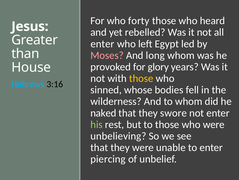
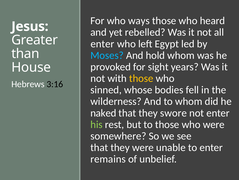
forty: forty -> ways
Moses colour: pink -> light blue
long: long -> hold
glory: glory -> sight
Hebrews colour: light blue -> white
unbelieving: unbelieving -> somewhere
piercing: piercing -> remains
